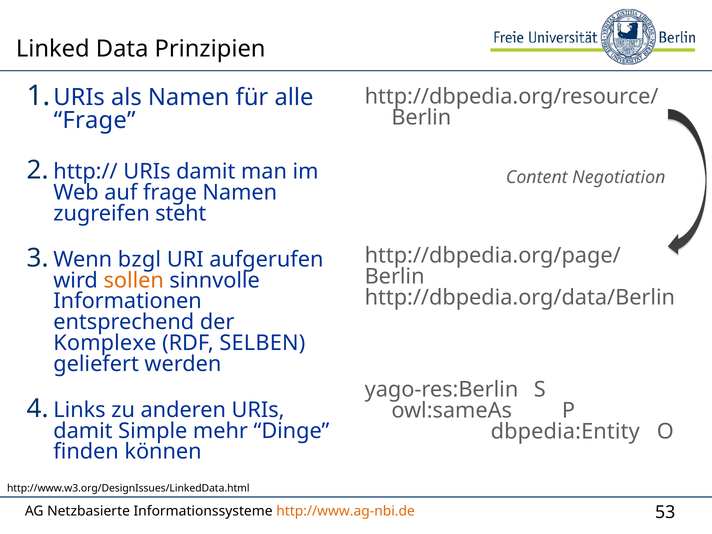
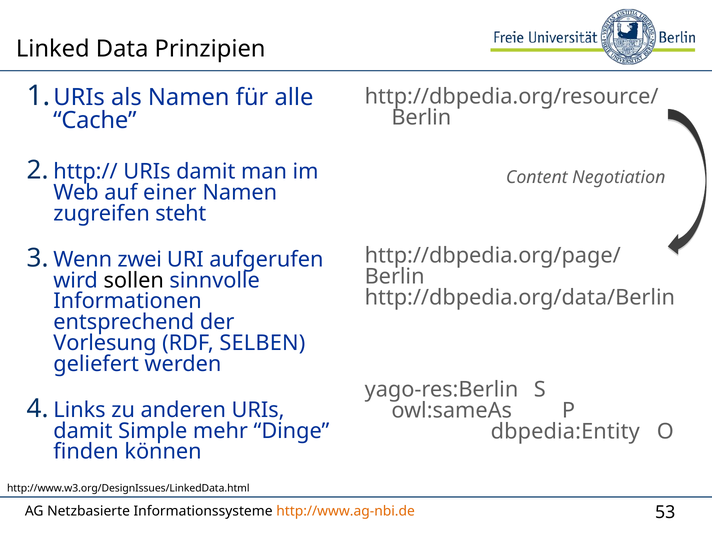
Frage at (95, 120): Frage -> Cache
auf frage: frage -> einer
bzgl: bzgl -> zwei
sollen colour: orange -> black
Komplexe: Komplexe -> Vorlesung
